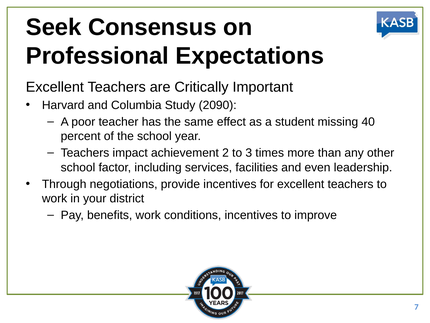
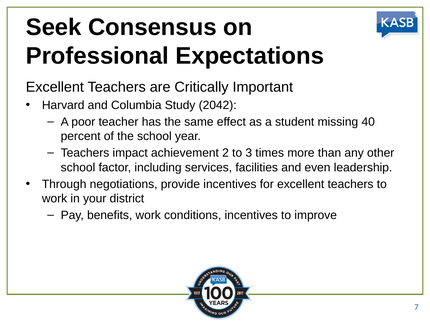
2090: 2090 -> 2042
